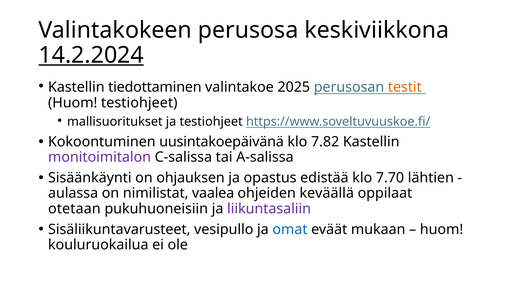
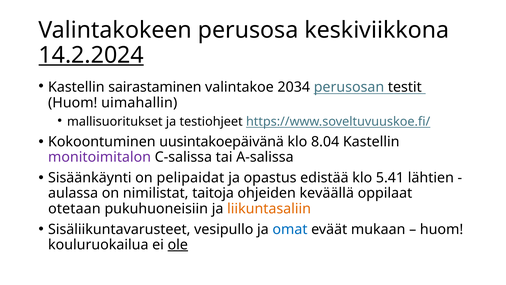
tiedottaminen: tiedottaminen -> sairastaminen
2025: 2025 -> 2034
testit colour: orange -> black
Huom testiohjeet: testiohjeet -> uimahallin
7.82: 7.82 -> 8.04
ohjauksen: ohjauksen -> pelipaidat
7.70: 7.70 -> 5.41
vaalea: vaalea -> taitoja
liikuntasaliin colour: purple -> orange
ole underline: none -> present
